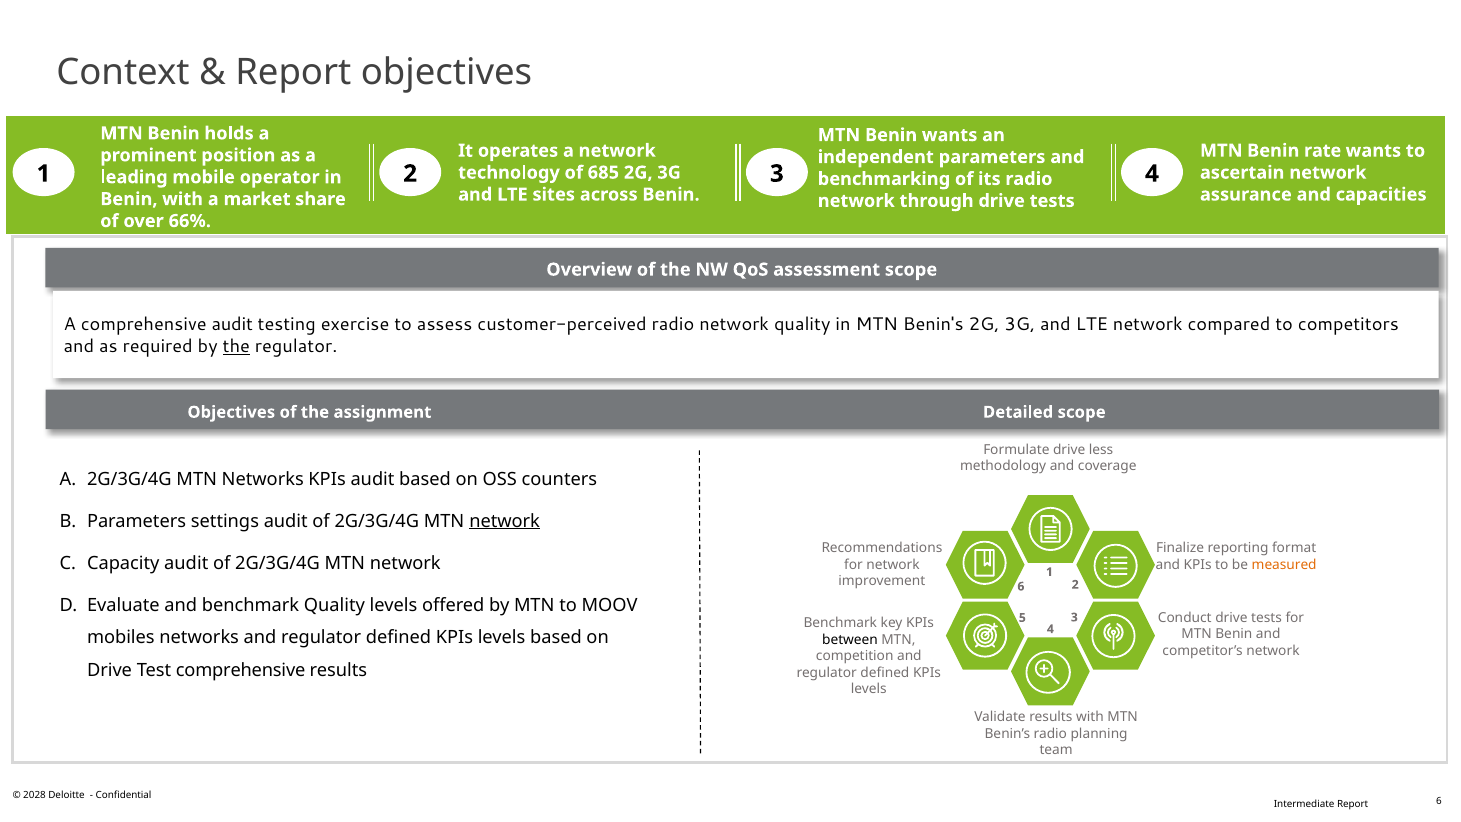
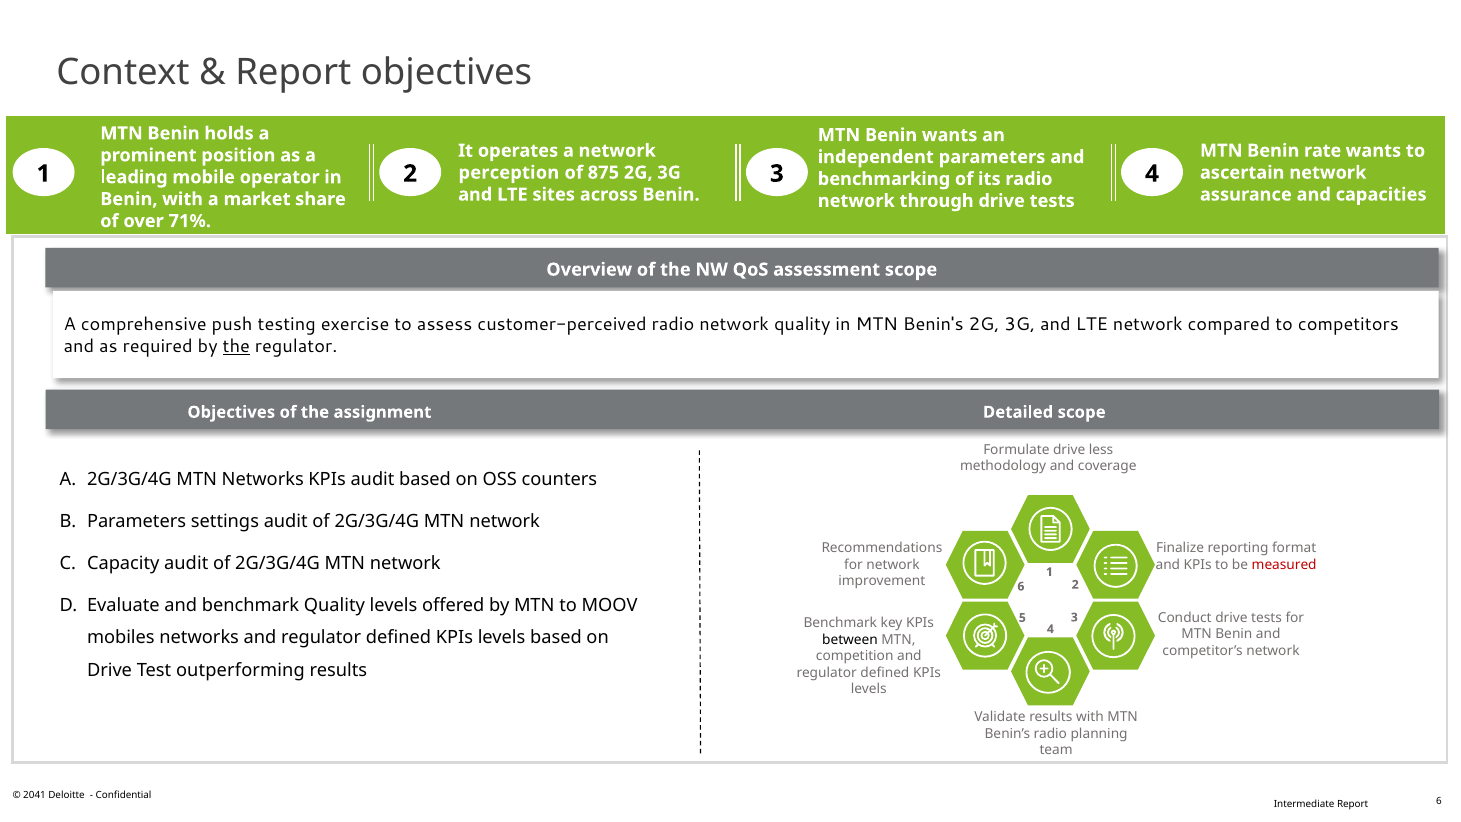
technology: technology -> perception
685: 685 -> 875
66%: 66% -> 71%
comprehensive audit: audit -> push
network at (505, 521) underline: present -> none
measured colour: orange -> red
Test comprehensive: comprehensive -> outperforming
2028: 2028 -> 2041
